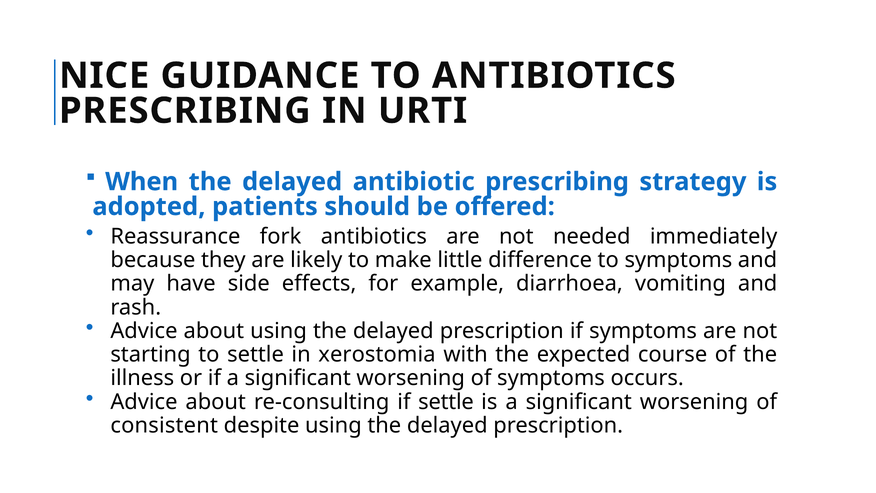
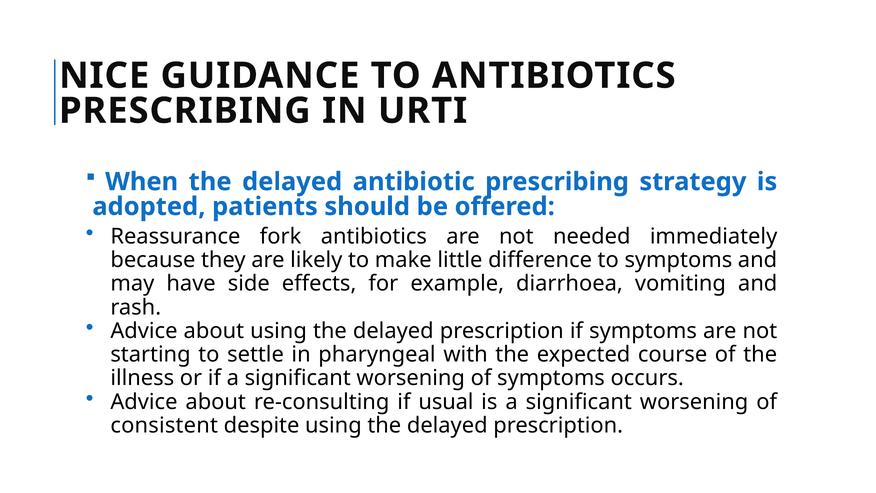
xerostomia: xerostomia -> pharyngeal
if settle: settle -> usual
